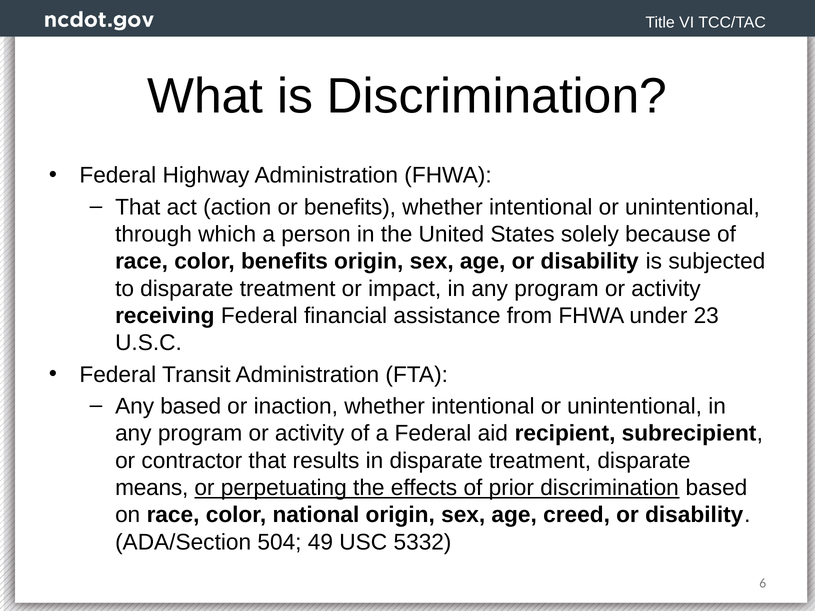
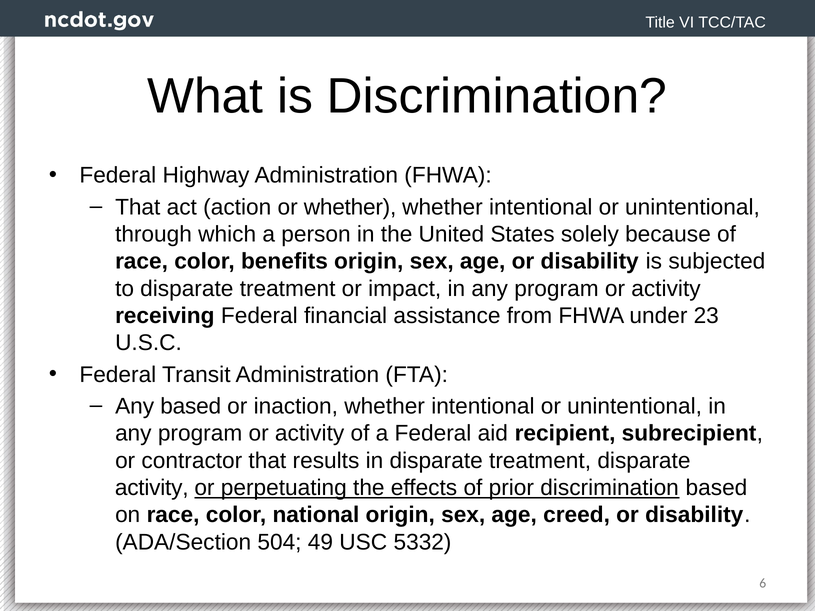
or benefits: benefits -> whether
means at (152, 488): means -> activity
